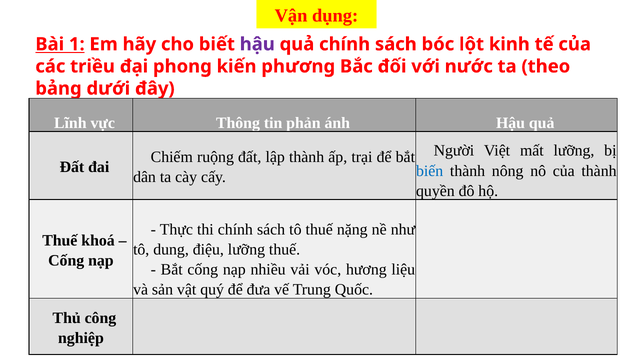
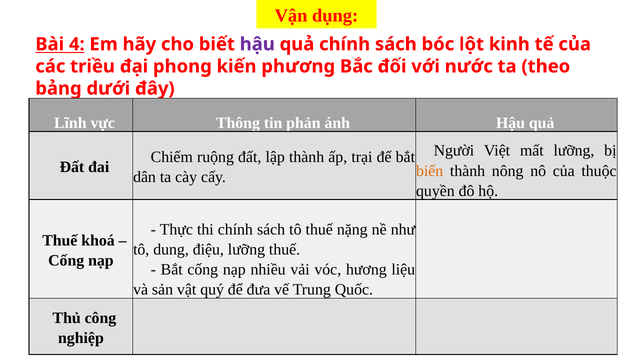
1: 1 -> 4
biến colour: blue -> orange
của thành: thành -> thuộc
